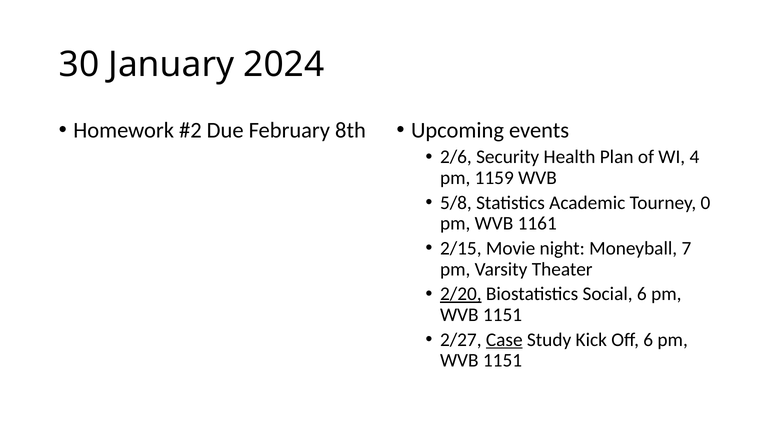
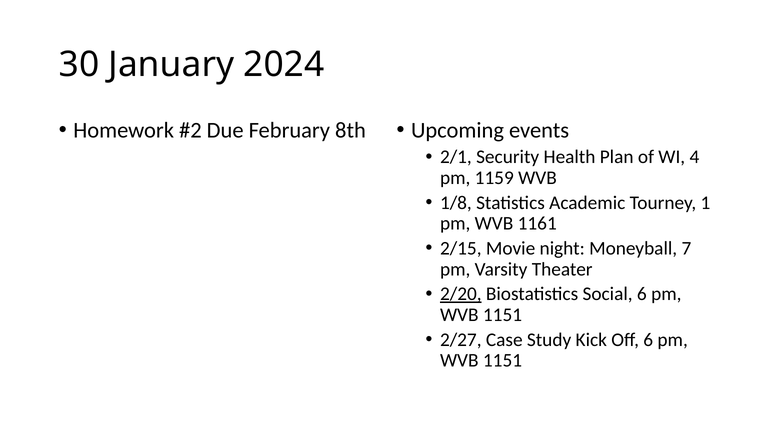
2/6: 2/6 -> 2/1
5/8: 5/8 -> 1/8
0: 0 -> 1
Case underline: present -> none
